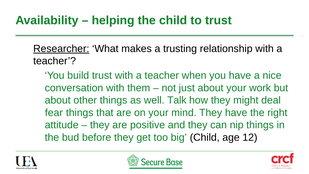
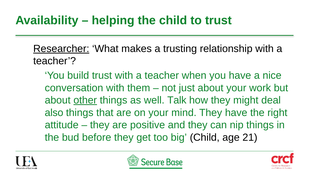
other underline: none -> present
fear: fear -> also
12: 12 -> 21
